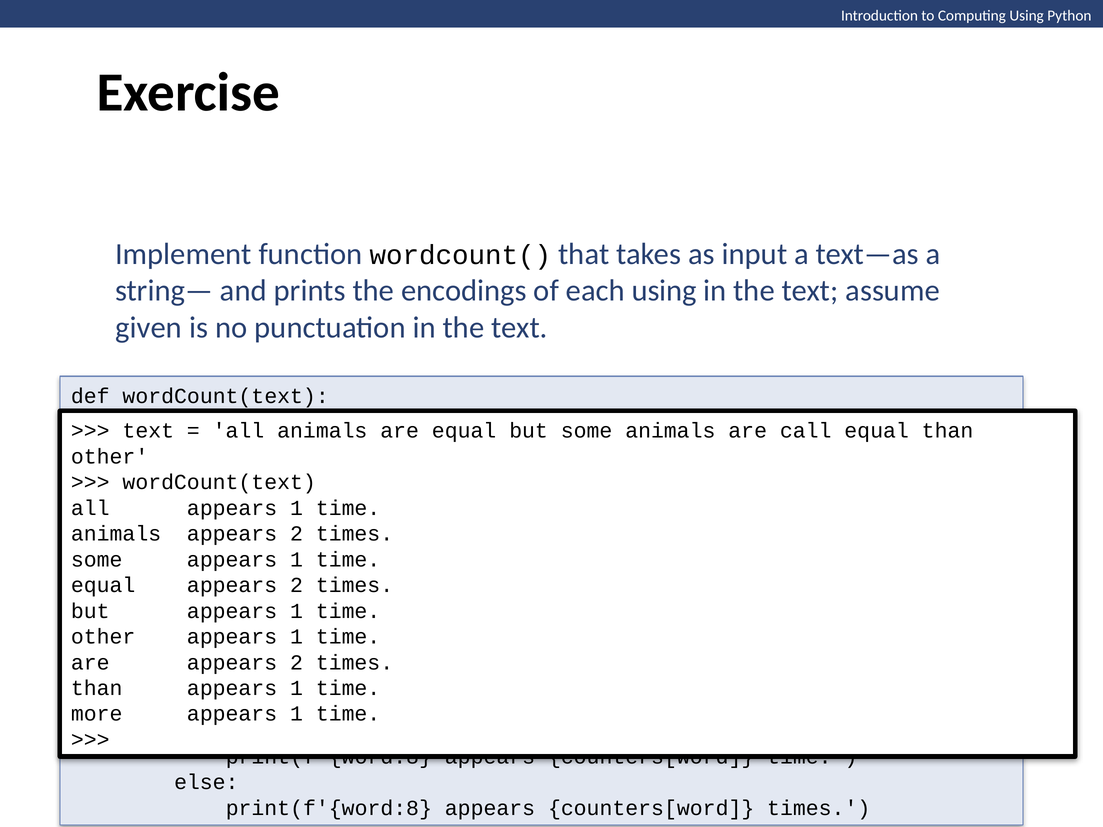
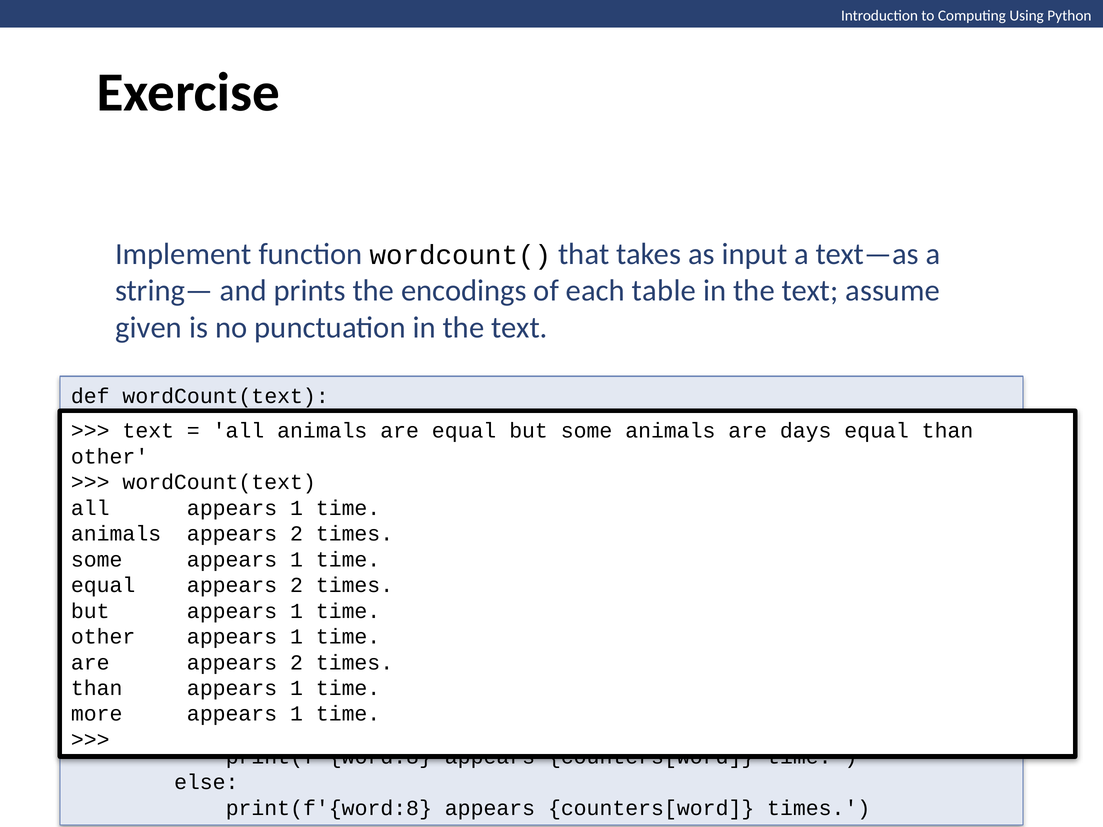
each using: using -> table
call: call -> days
